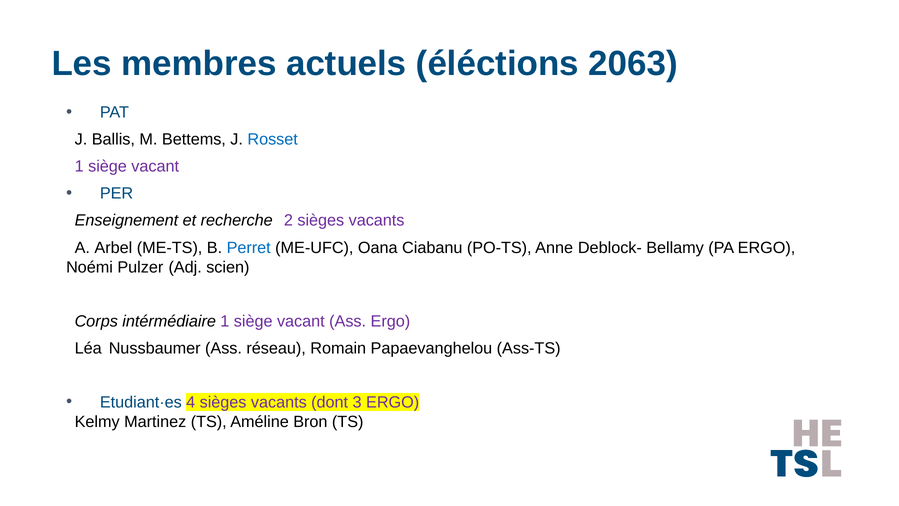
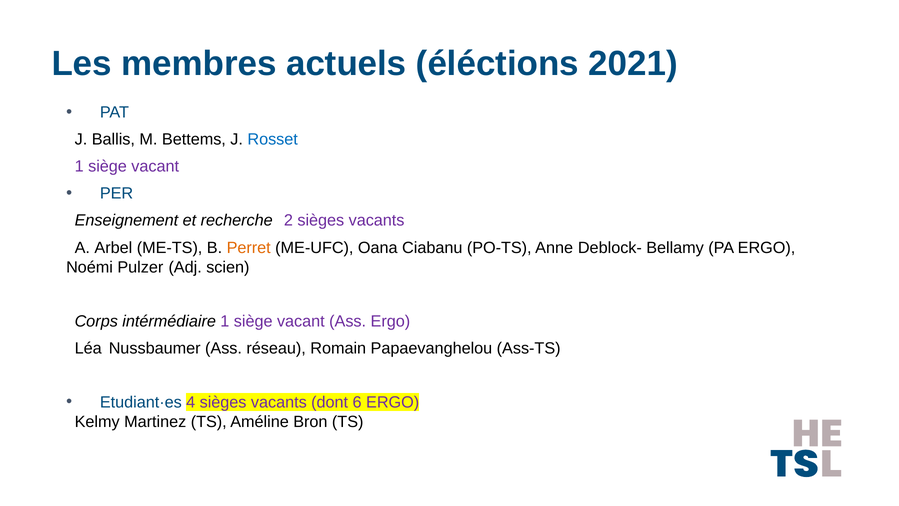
2063: 2063 -> 2021
Perret colour: blue -> orange
3: 3 -> 6
